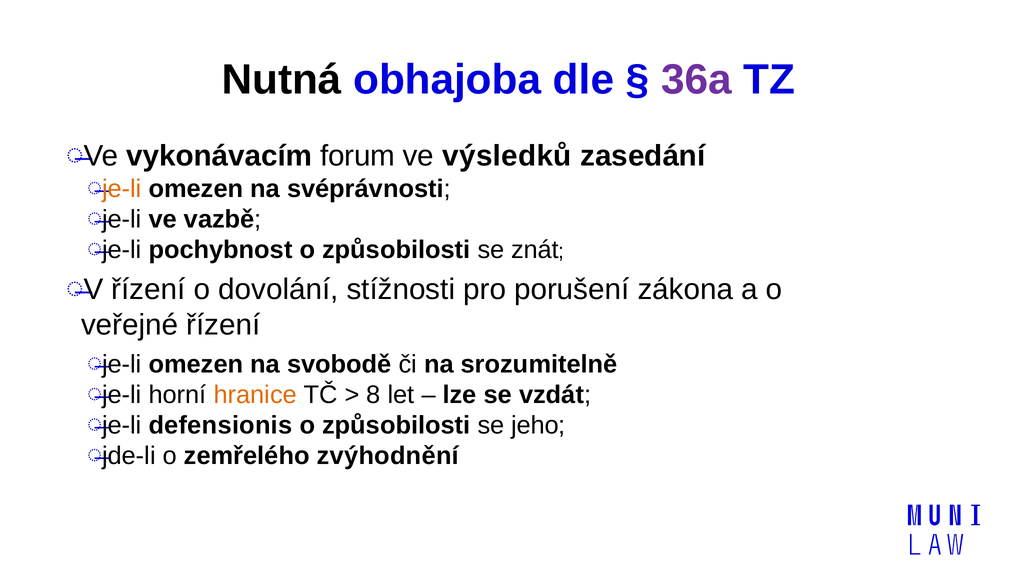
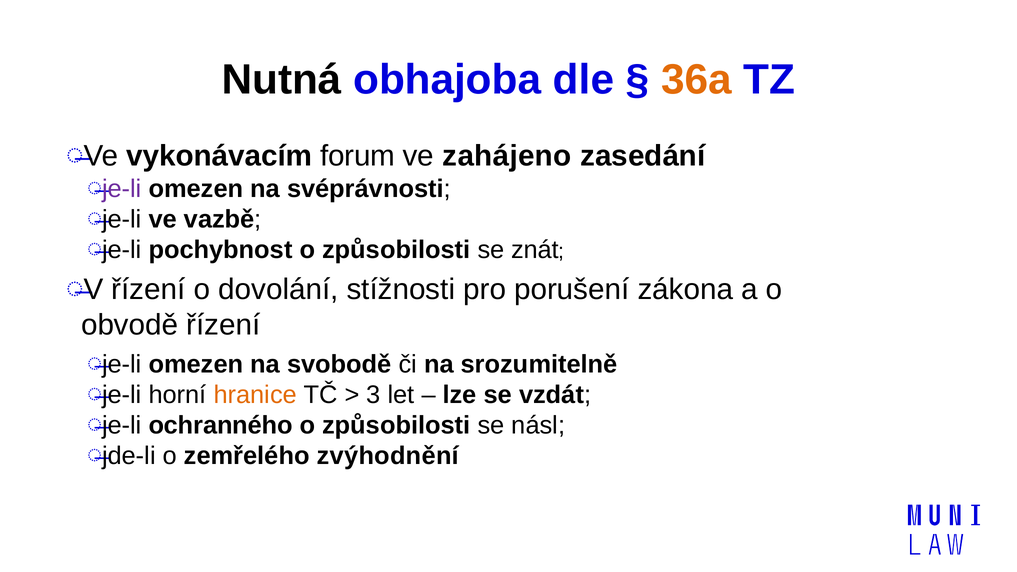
36a colour: purple -> orange
výsledků: výsledků -> zahájeno
je-li at (122, 189) colour: orange -> purple
veřejné: veřejné -> obvodě
8: 8 -> 3
defensionis: defensionis -> ochranného
jeho: jeho -> násl
